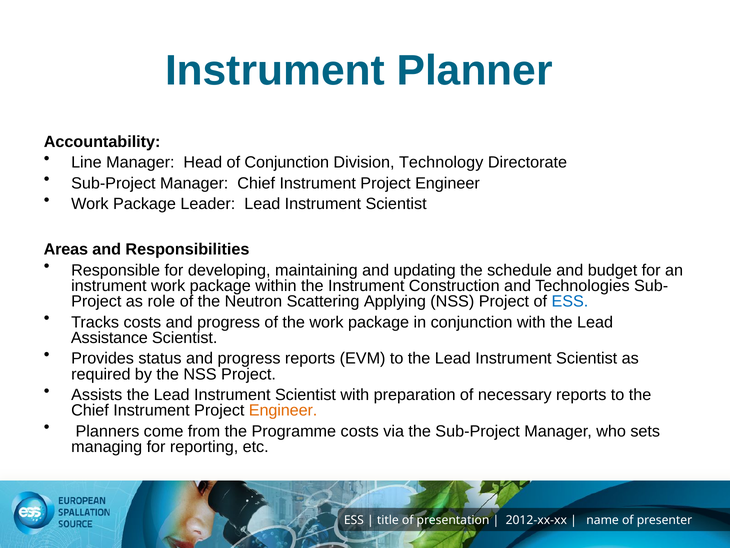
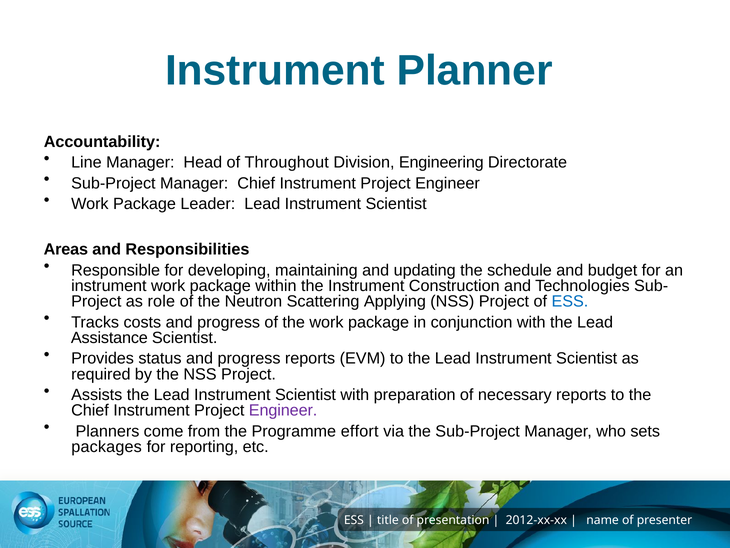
of Conjunction: Conjunction -> Throughout
Technology: Technology -> Engineering
Engineer at (283, 410) colour: orange -> purple
Programme costs: costs -> effort
managing: managing -> packages
